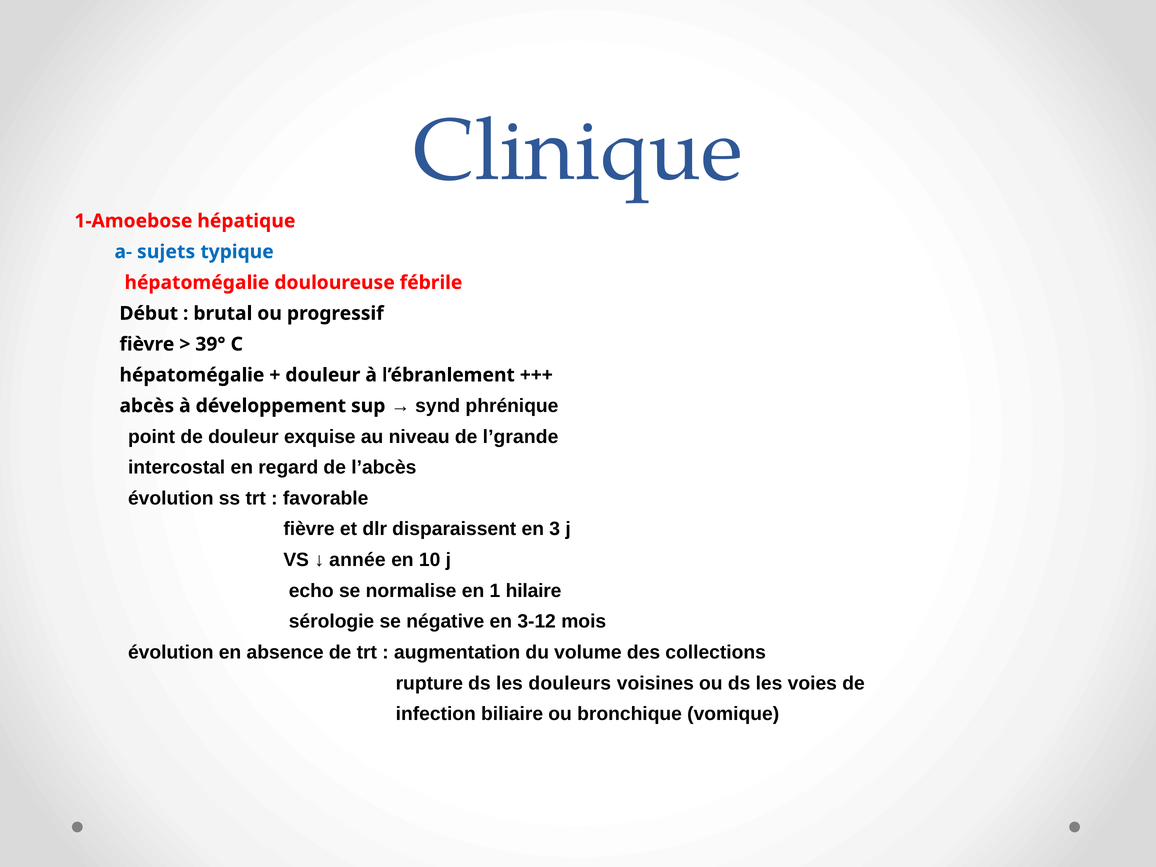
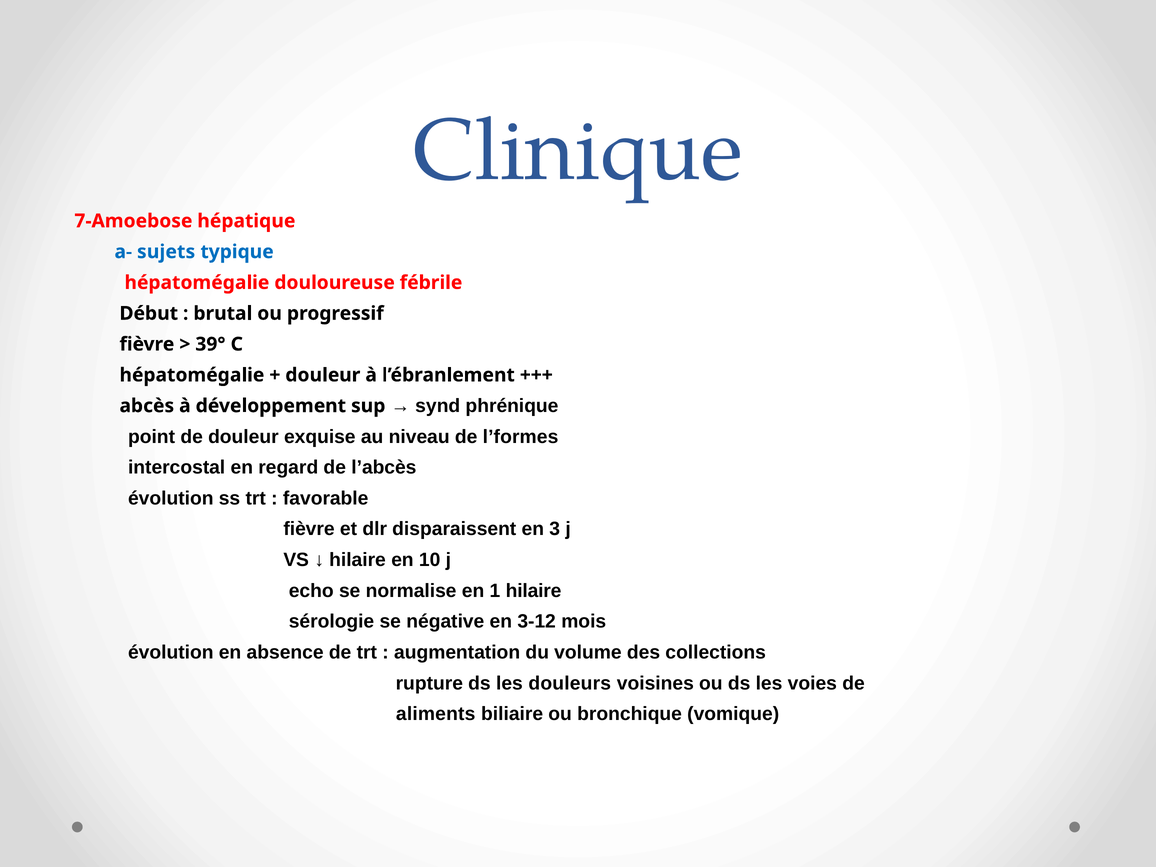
1-Amoebose: 1-Amoebose -> 7-Amoebose
l’grande: l’grande -> l’formes
année at (357, 560): année -> hilaire
infection: infection -> aliments
